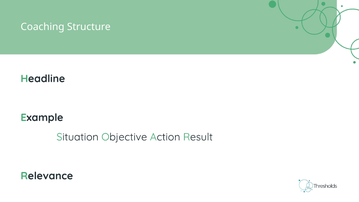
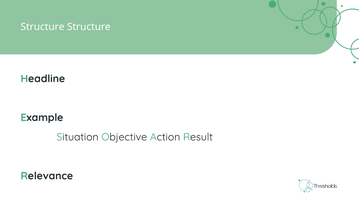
Coaching at (43, 27): Coaching -> Structure
